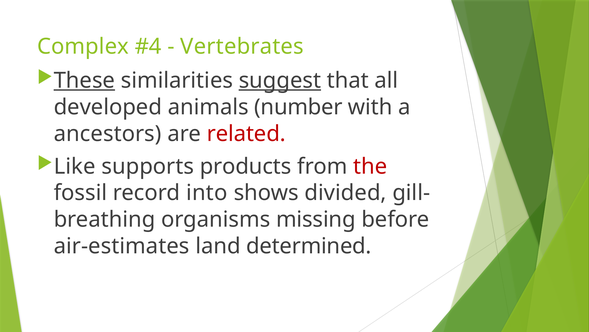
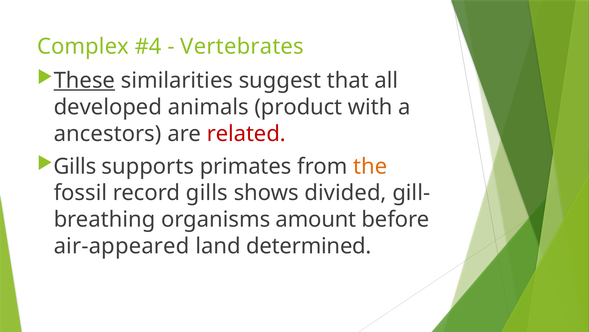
suggest underline: present -> none
number: number -> product
Like at (75, 166): Like -> Gills
products: products -> primates
the colour: red -> orange
record into: into -> gills
missing: missing -> amount
air-estimates: air-estimates -> air-appeared
